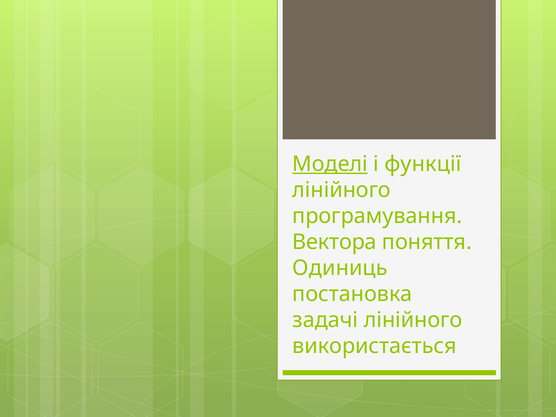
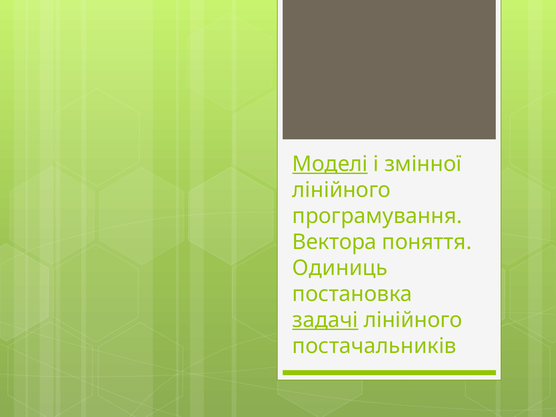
функції: функції -> змінної
задачі underline: none -> present
використається: використається -> постачальників
